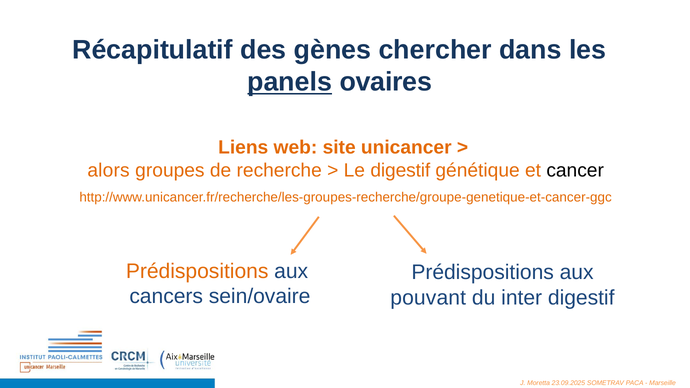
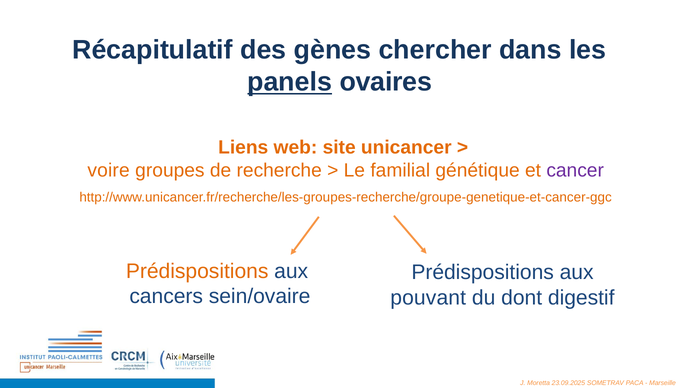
alors: alors -> voire
Le digestif: digestif -> familial
cancer colour: black -> purple
inter: inter -> dont
